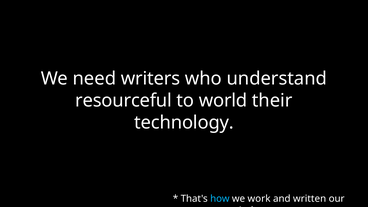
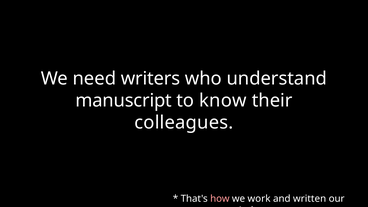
resourceful: resourceful -> manuscript
world: world -> know
technology: technology -> colleagues
how colour: light blue -> pink
